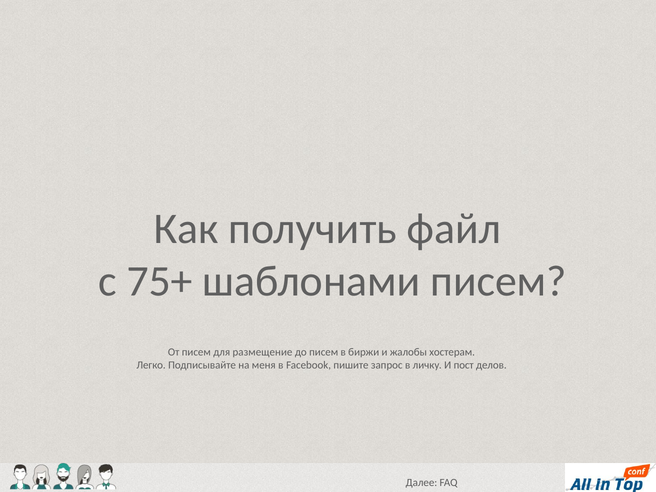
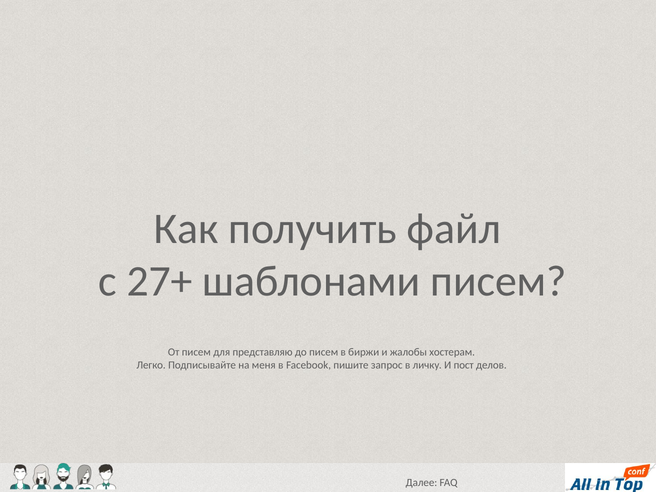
75+: 75+ -> 27+
размещение: размещение -> представляю
